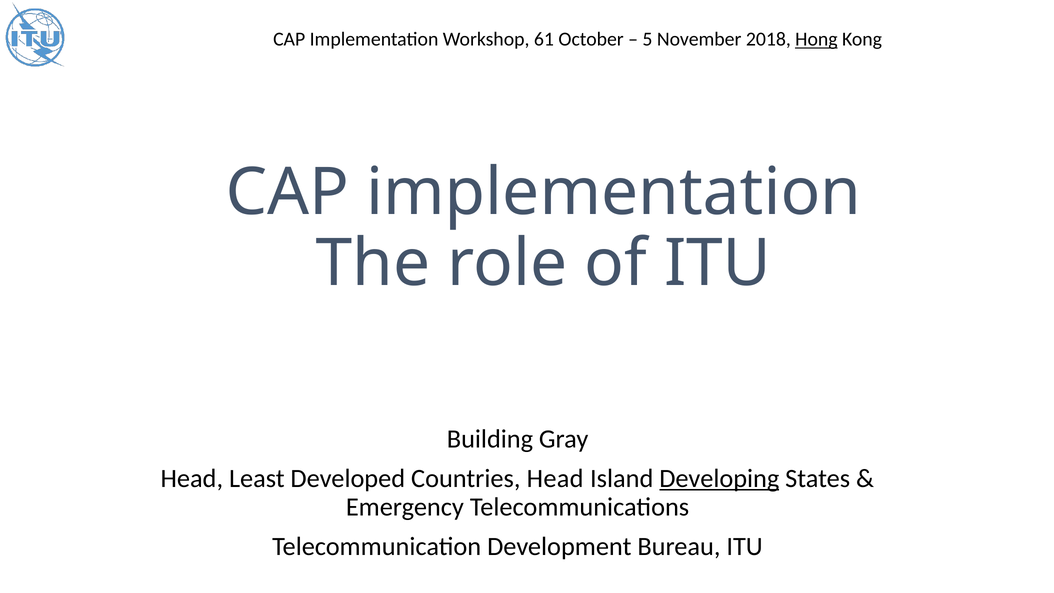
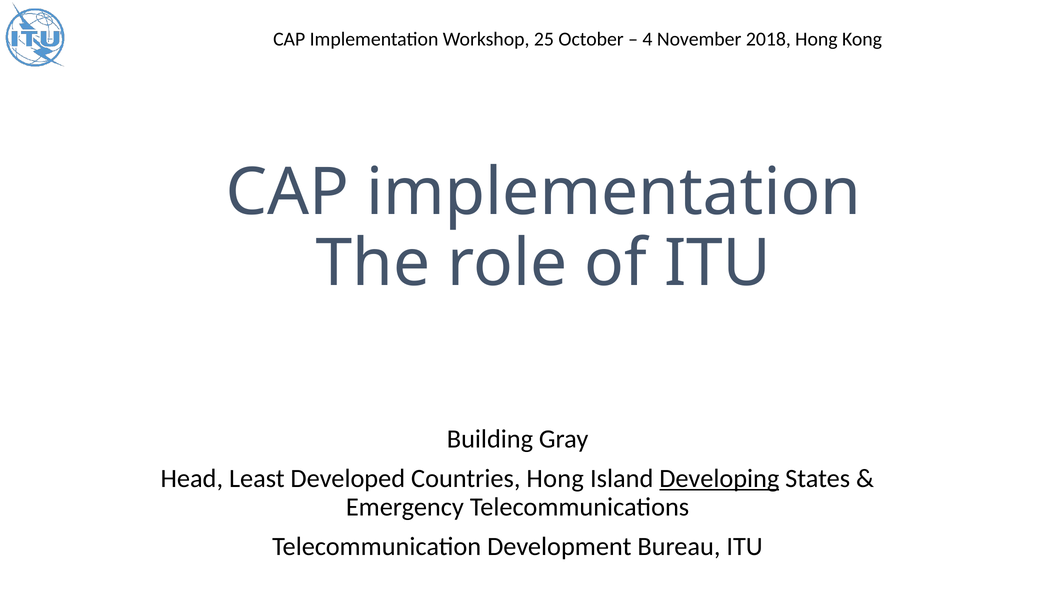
61: 61 -> 25
5: 5 -> 4
Hong at (816, 39) underline: present -> none
Countries Head: Head -> Hong
